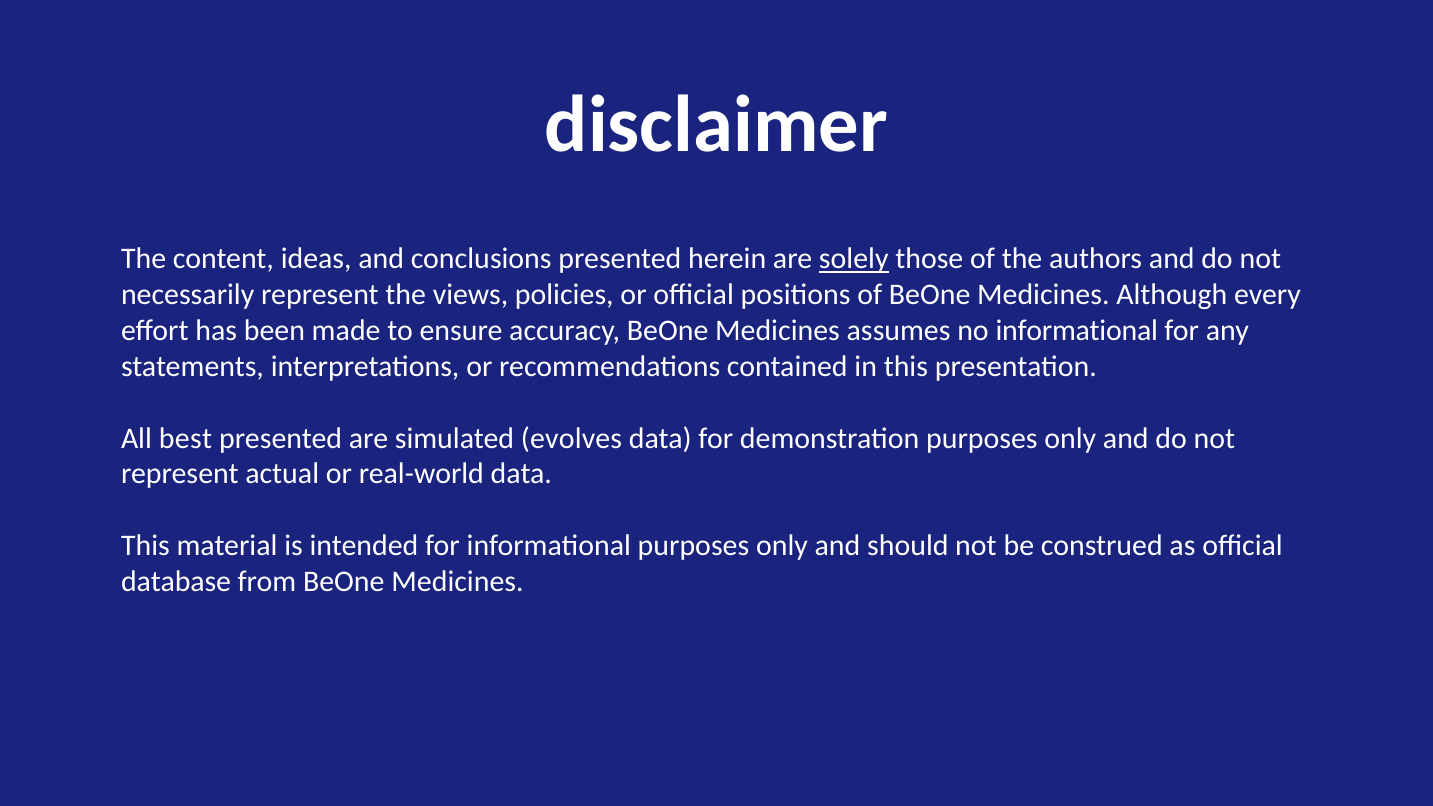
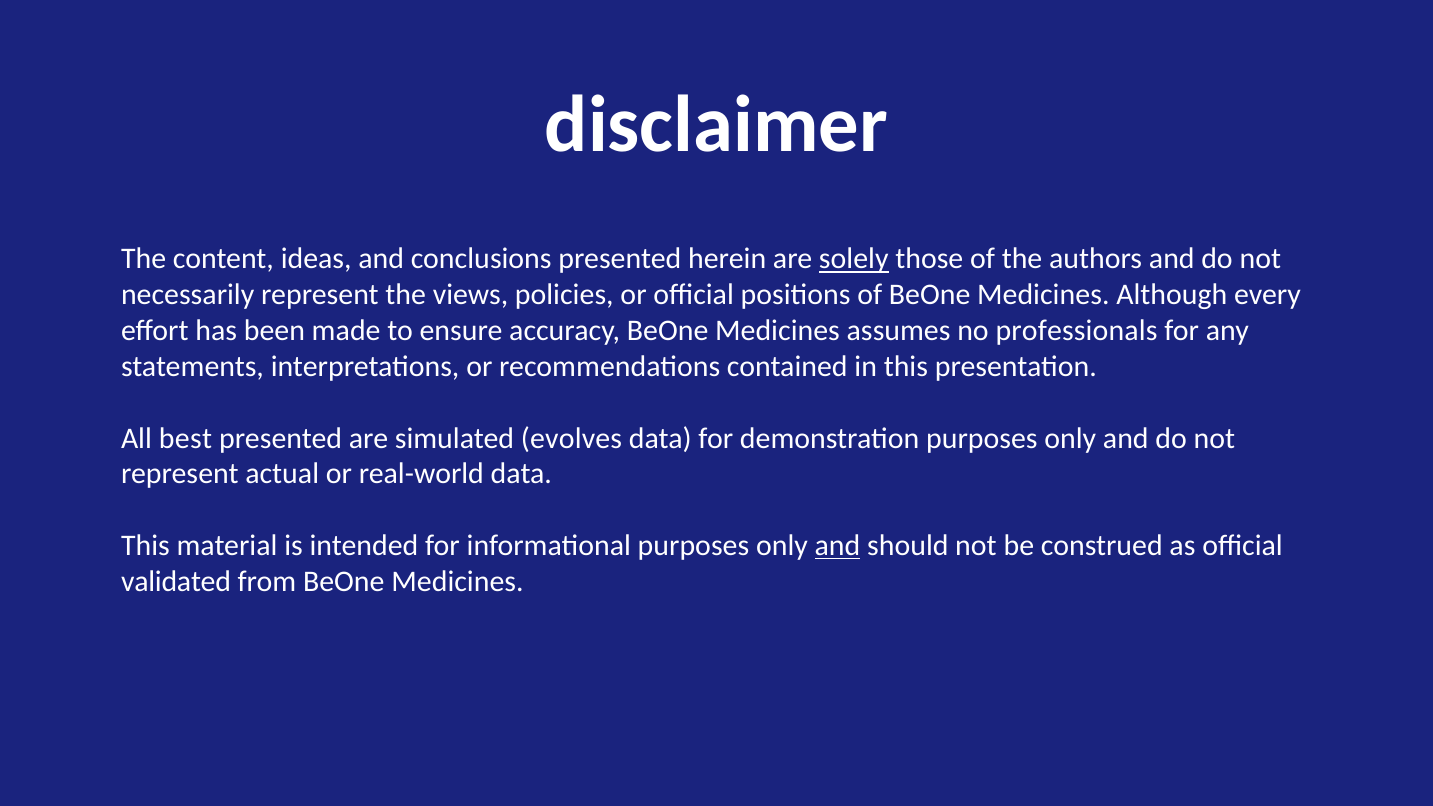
no informational: informational -> professionals
and at (838, 546) underline: none -> present
database: database -> validated
